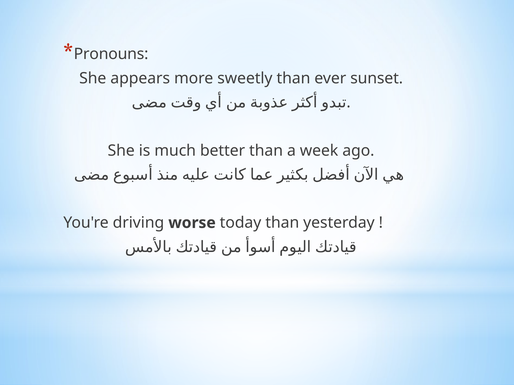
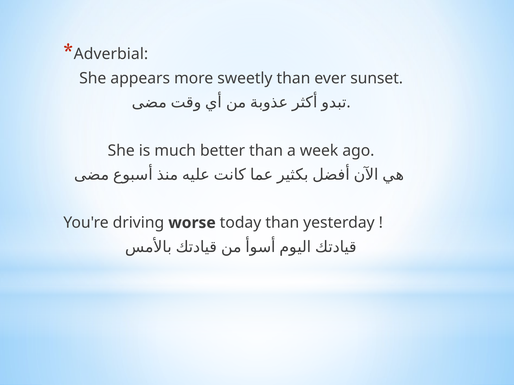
Pronouns: Pronouns -> Adverbial
